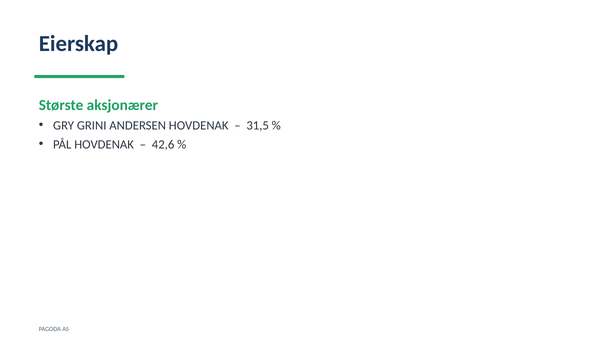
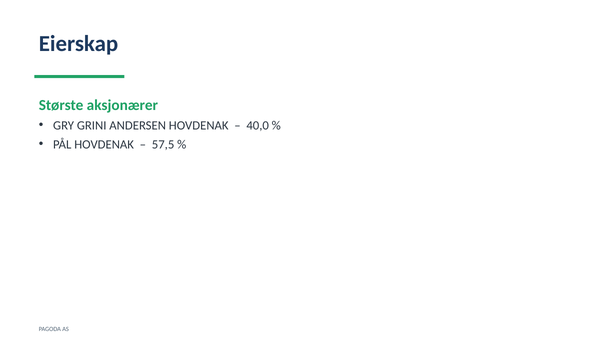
31,5: 31,5 -> 40,0
42,6: 42,6 -> 57,5
